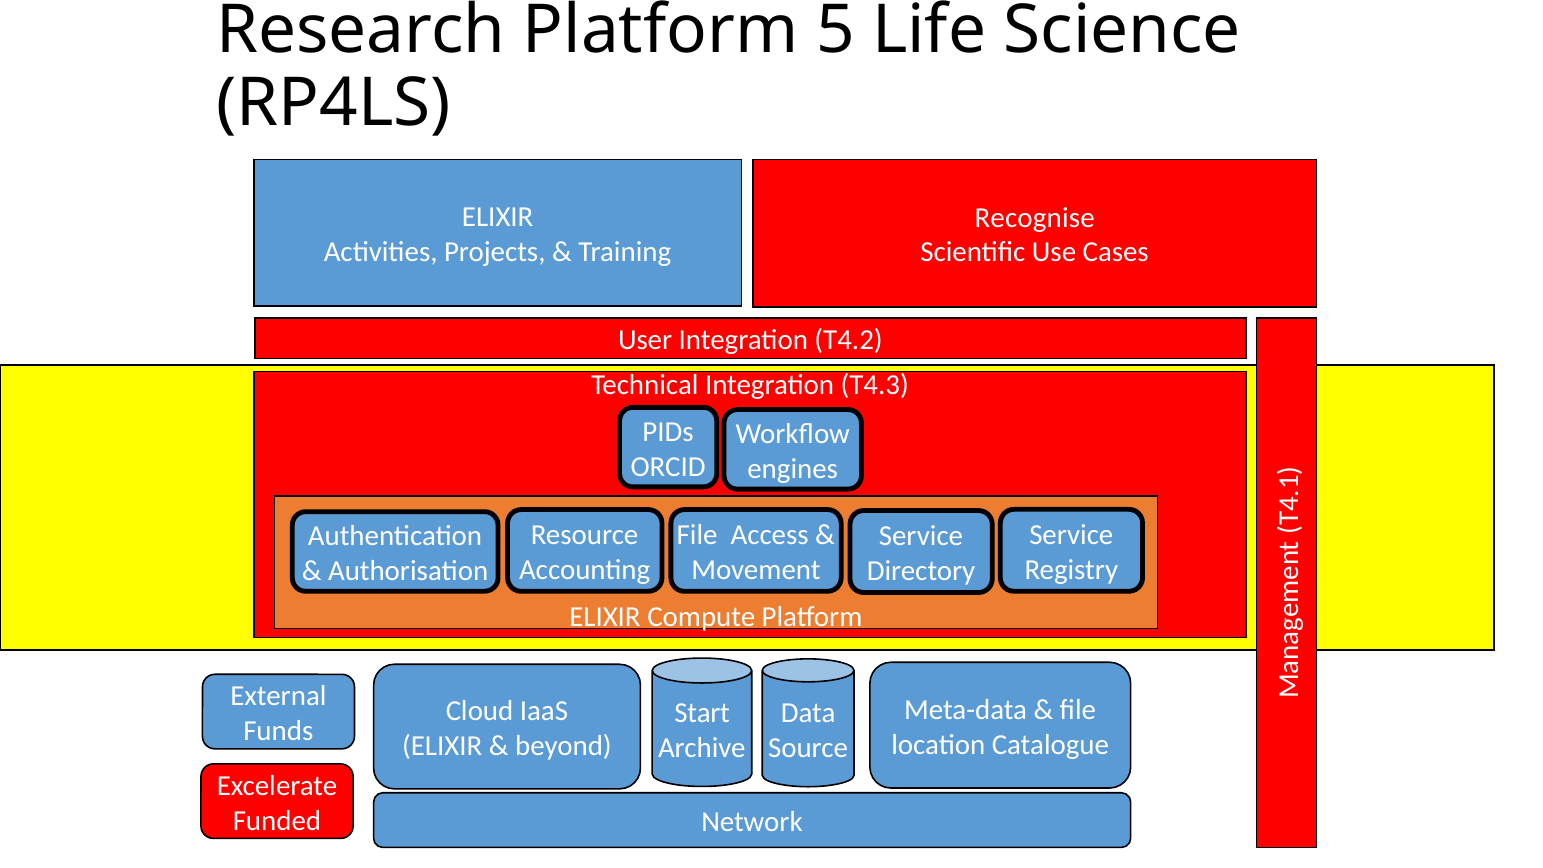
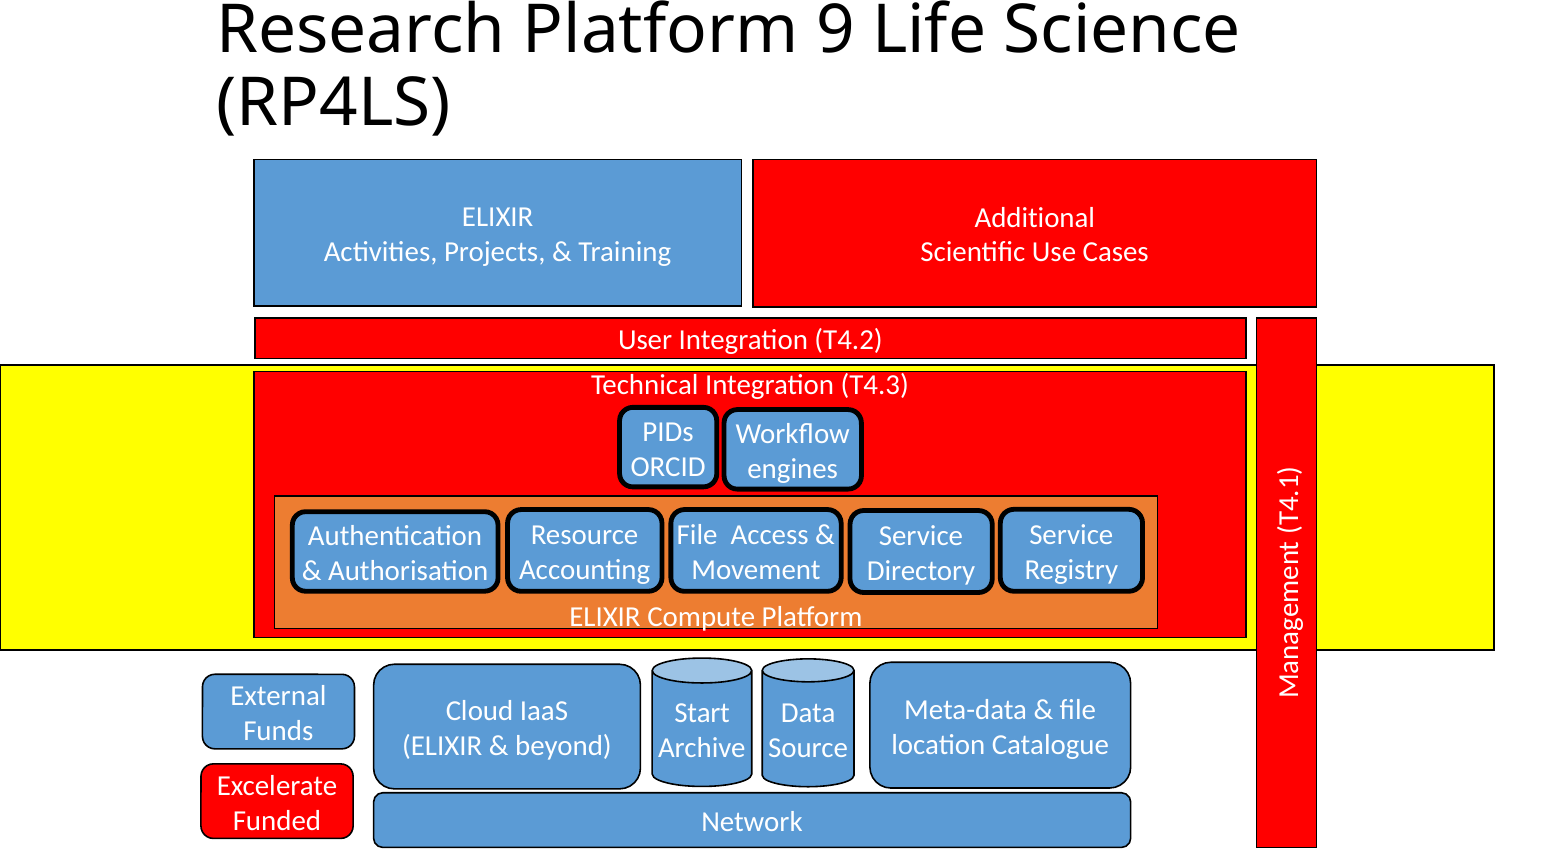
5: 5 -> 9
Recognise: Recognise -> Additional
